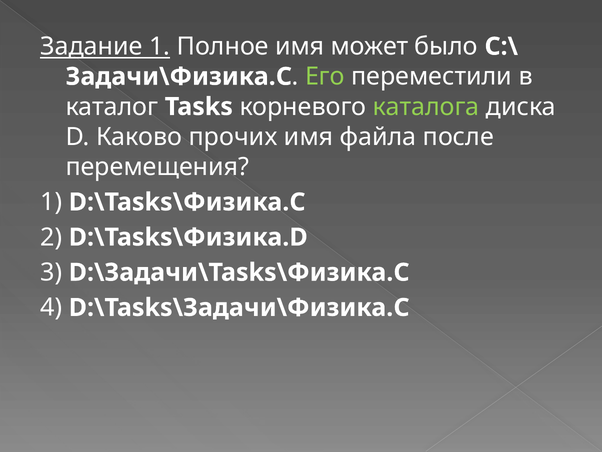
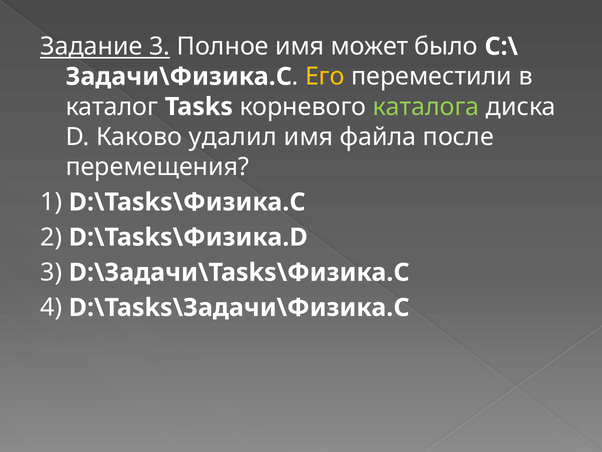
Задание 1: 1 -> 3
Его colour: light green -> yellow
прочих: прочих -> удалил
